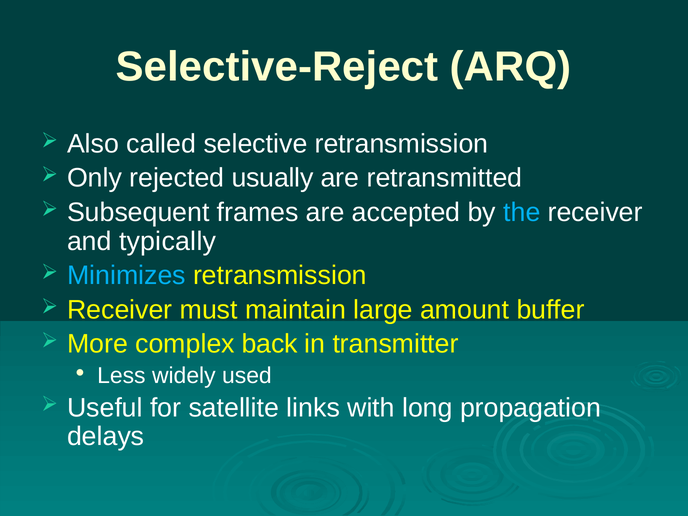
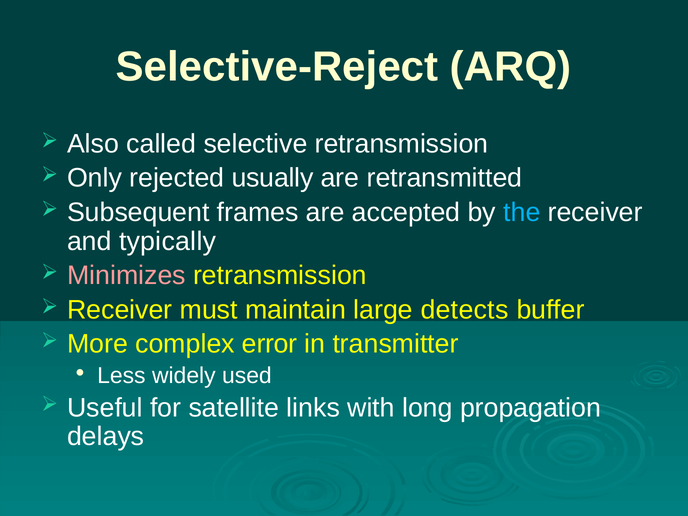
Minimizes colour: light blue -> pink
amount: amount -> detects
back: back -> error
